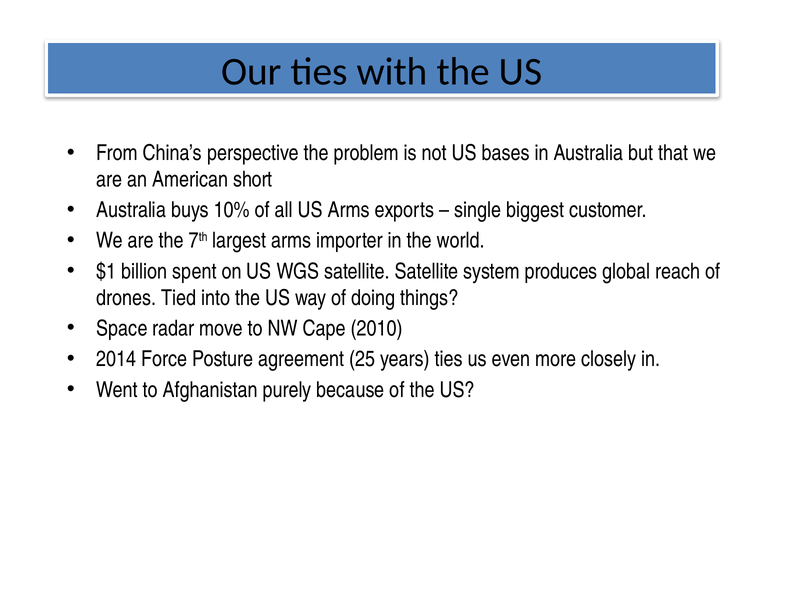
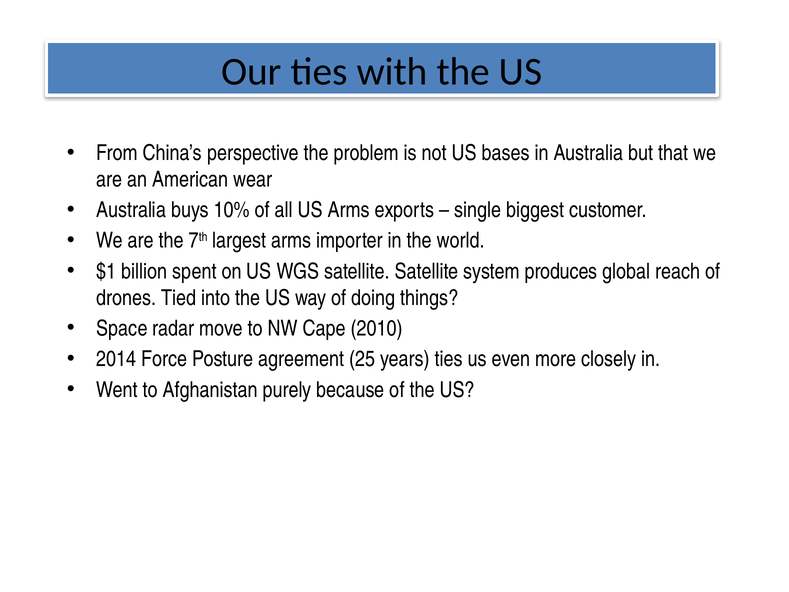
short: short -> wear
